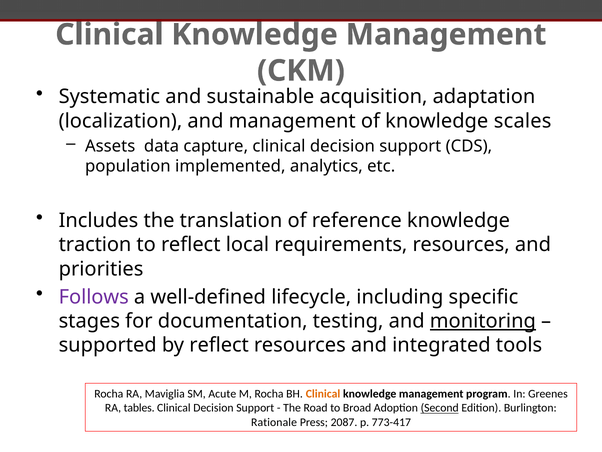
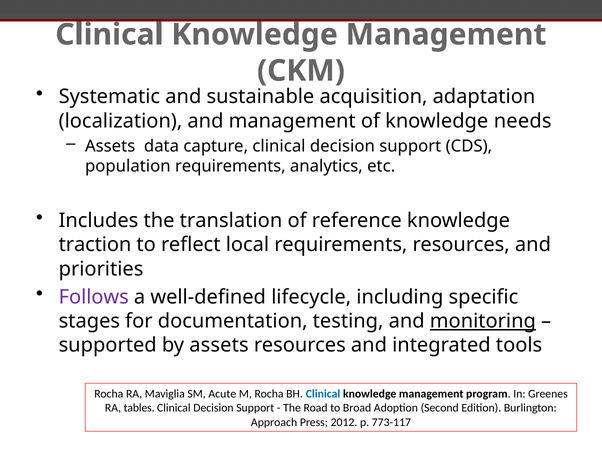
scales: scales -> needs
population implemented: implemented -> requirements
by reflect: reflect -> assets
Clinical at (323, 394) colour: orange -> blue
Second underline: present -> none
Rationale: Rationale -> Approach
2087: 2087 -> 2012
773-417: 773-417 -> 773-117
